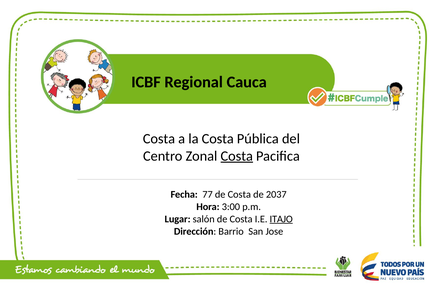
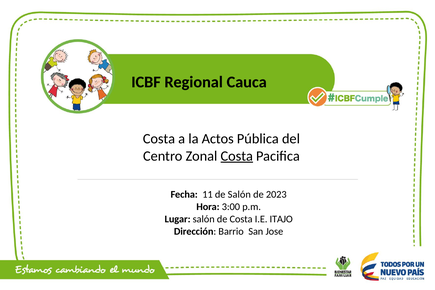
la Costa: Costa -> Actos
77: 77 -> 11
Costa at (239, 194): Costa -> Salón
2037: 2037 -> 2023
ITAJO underline: present -> none
